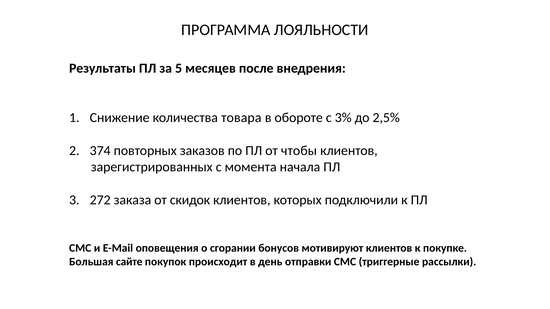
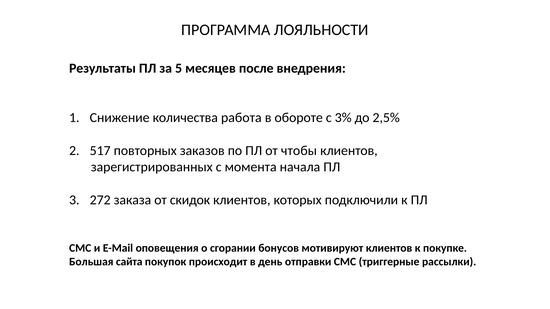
товара: товара -> работа
374: 374 -> 517
сайте: сайте -> сайта
